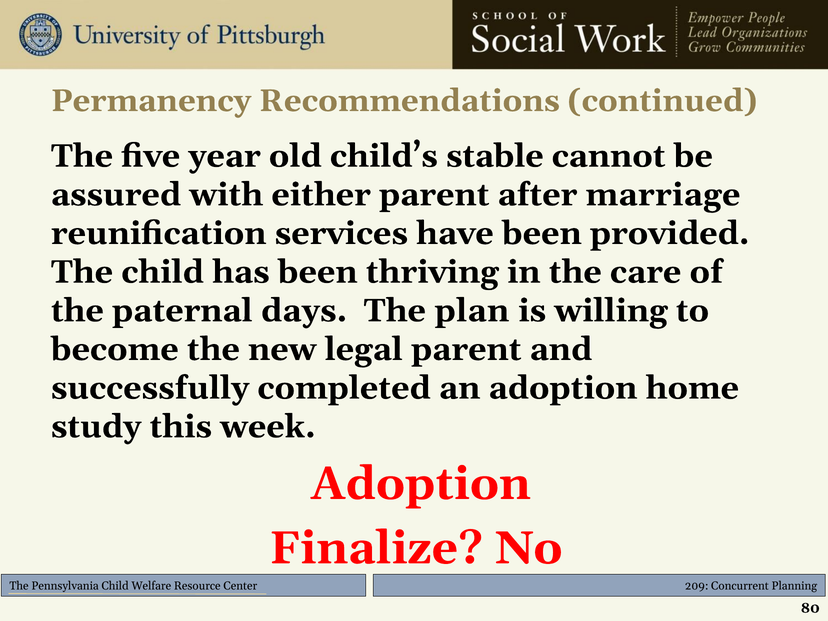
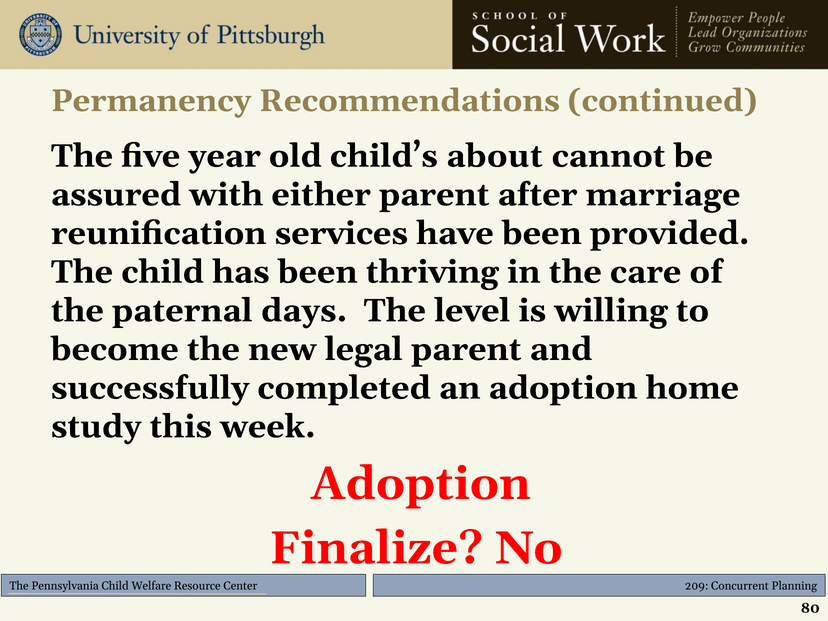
stable: stable -> about
plan: plan -> level
